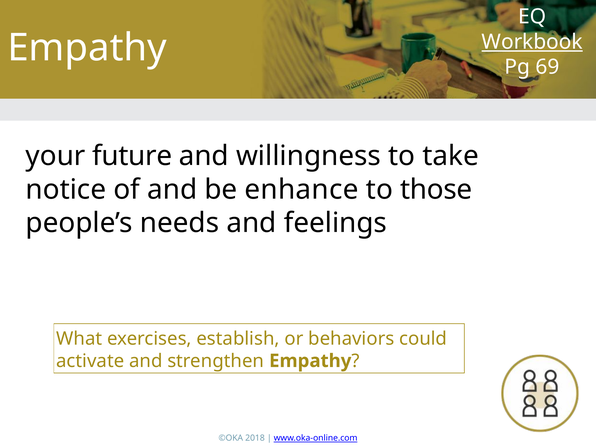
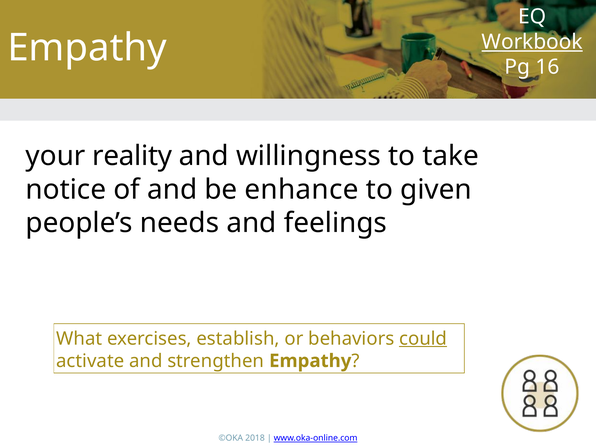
69: 69 -> 16
future: future -> reality
those: those -> given
could underline: none -> present
